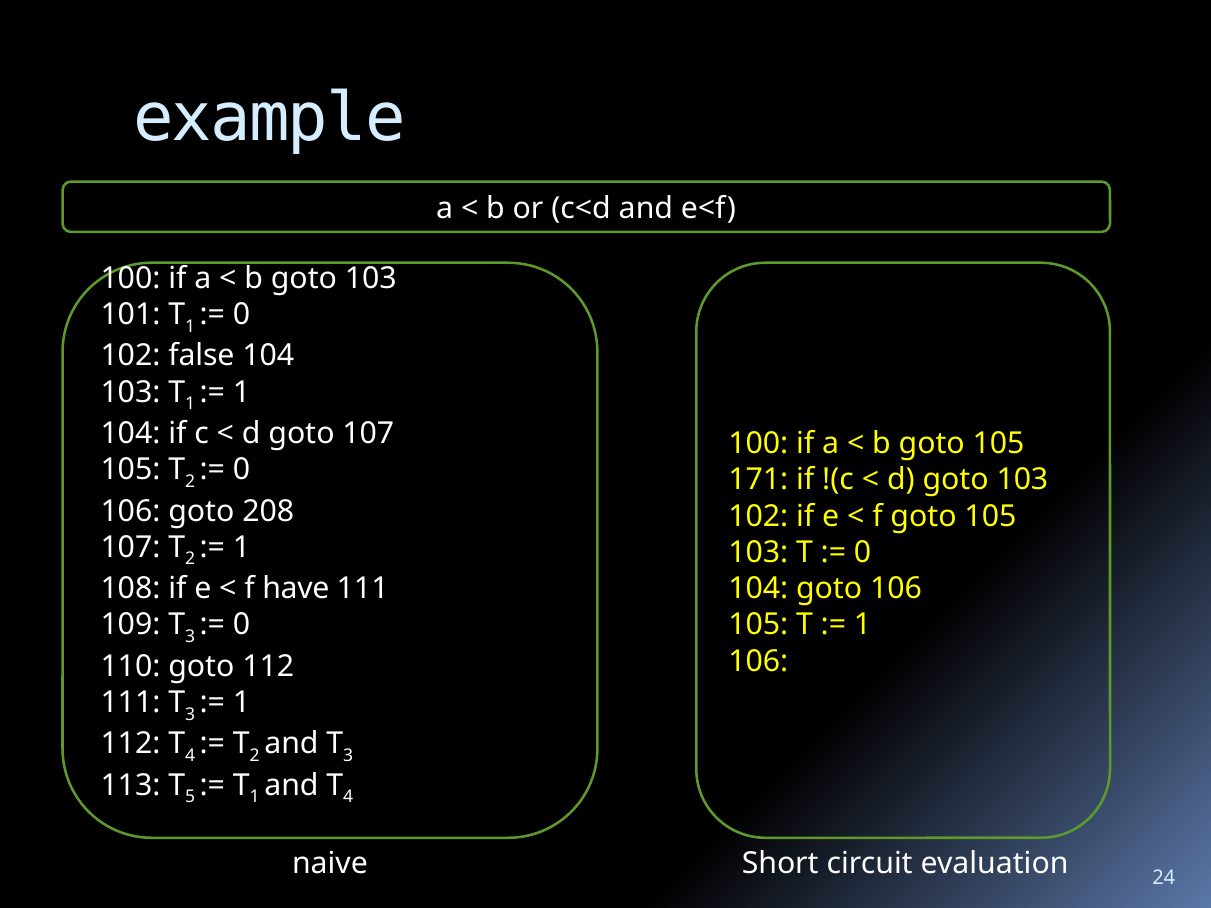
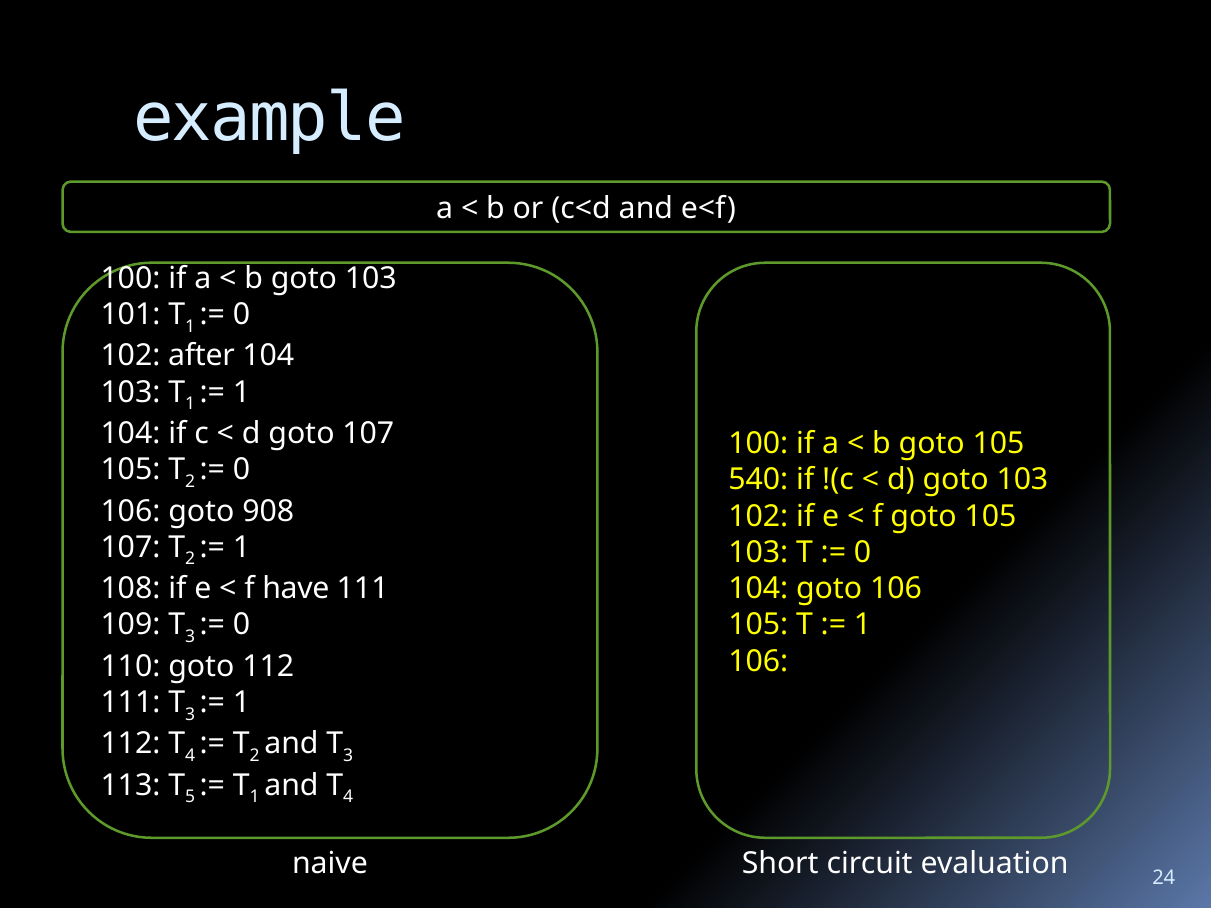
false: false -> after
171: 171 -> 540
208: 208 -> 908
